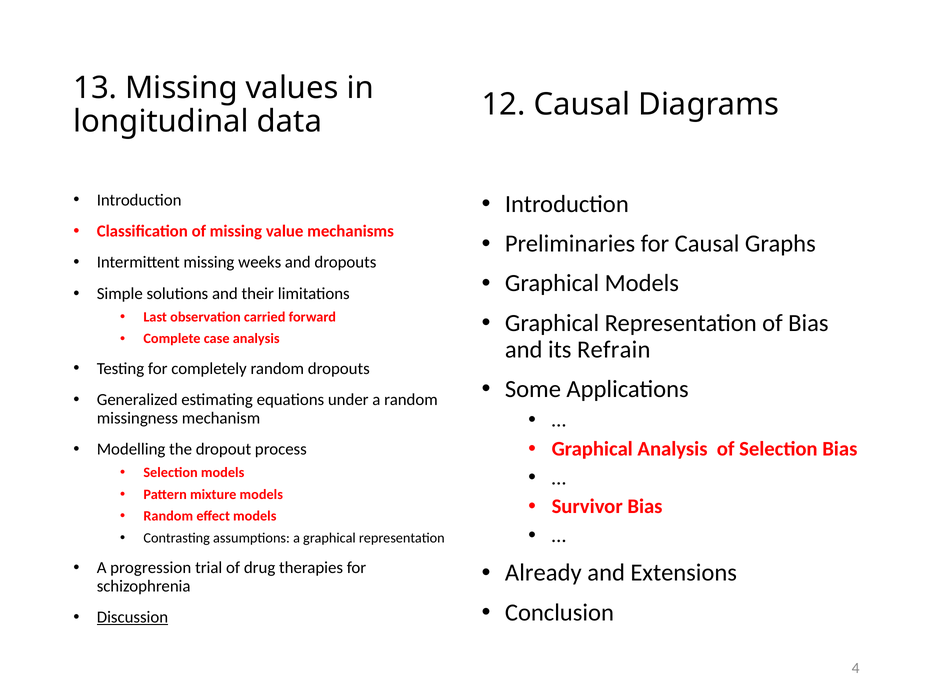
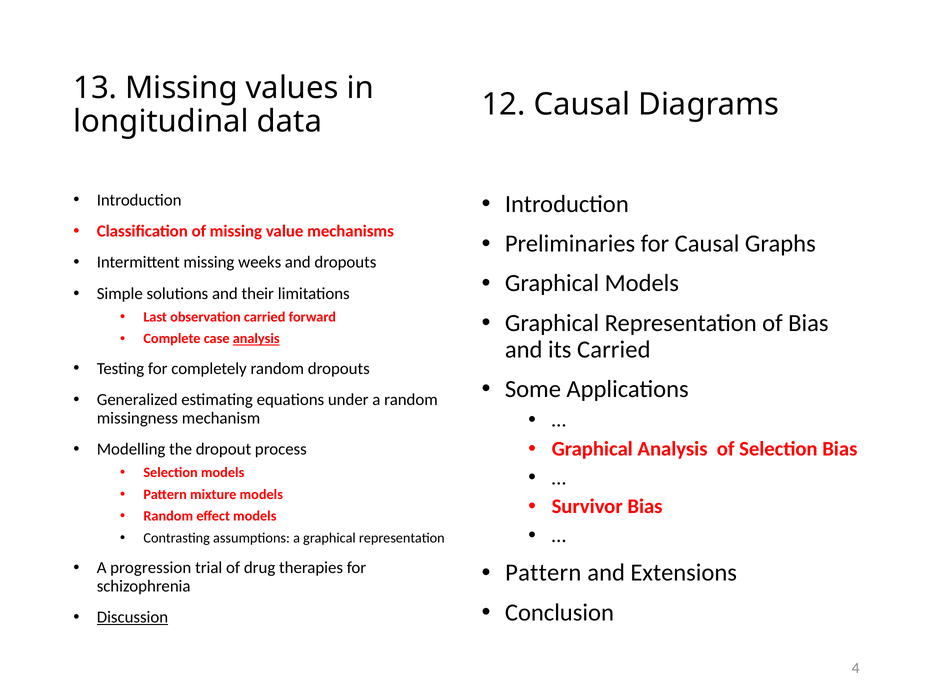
analysis at (256, 339) underline: none -> present
its Refrain: Refrain -> Carried
Already at (543, 573): Already -> Pattern
